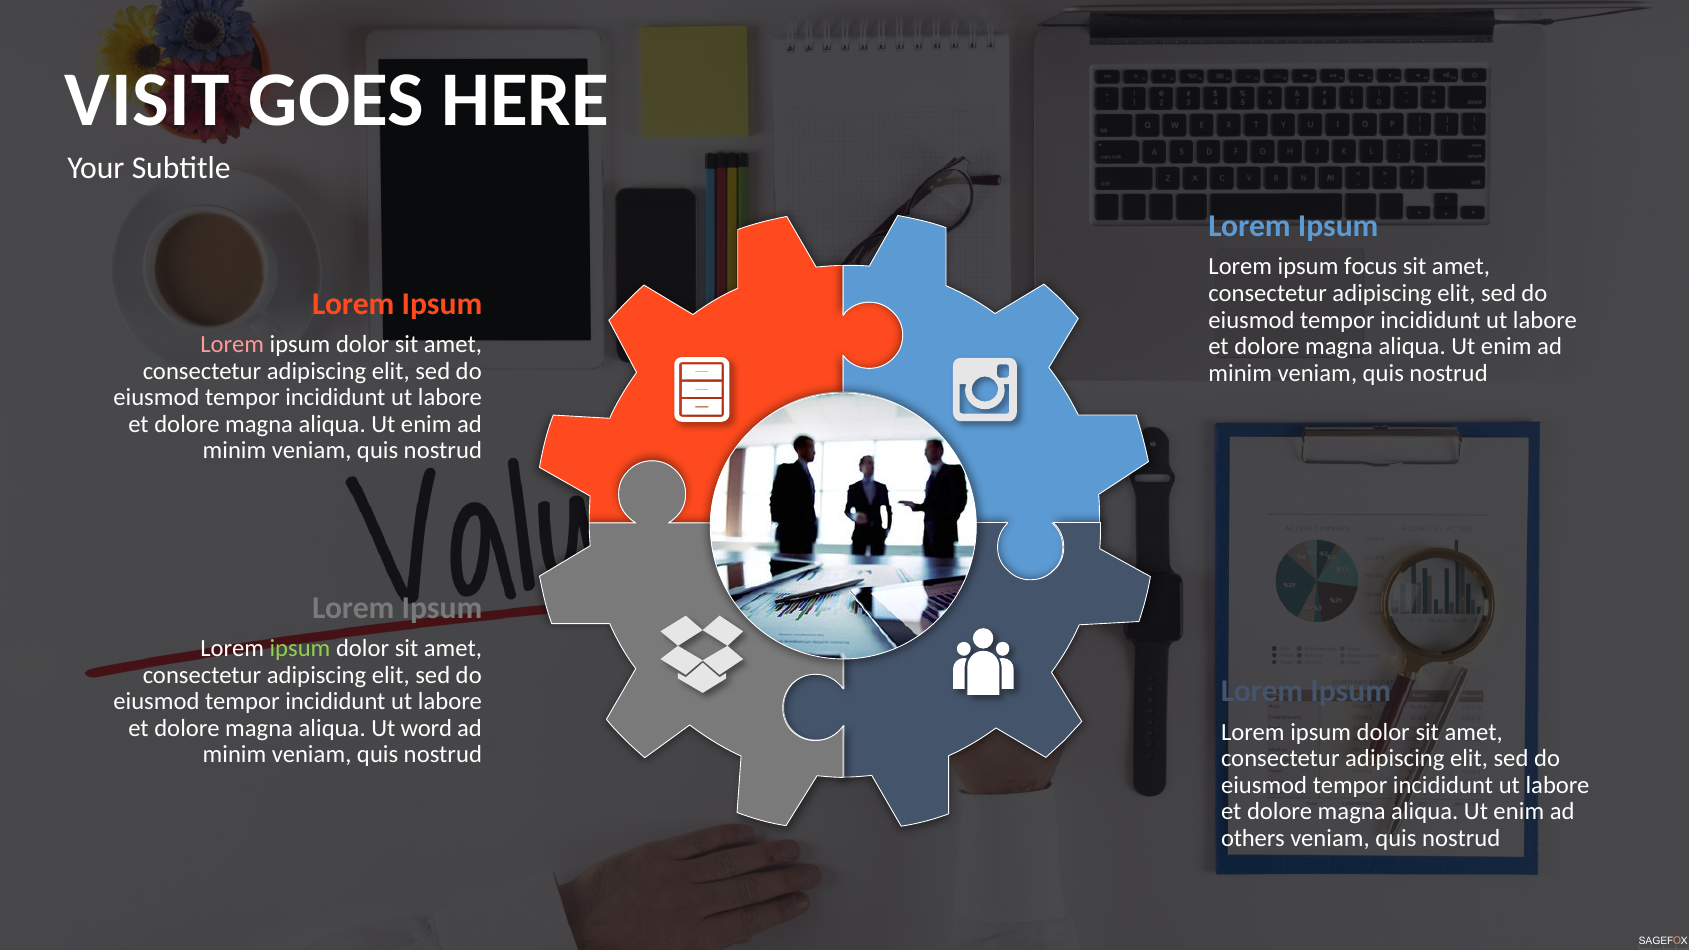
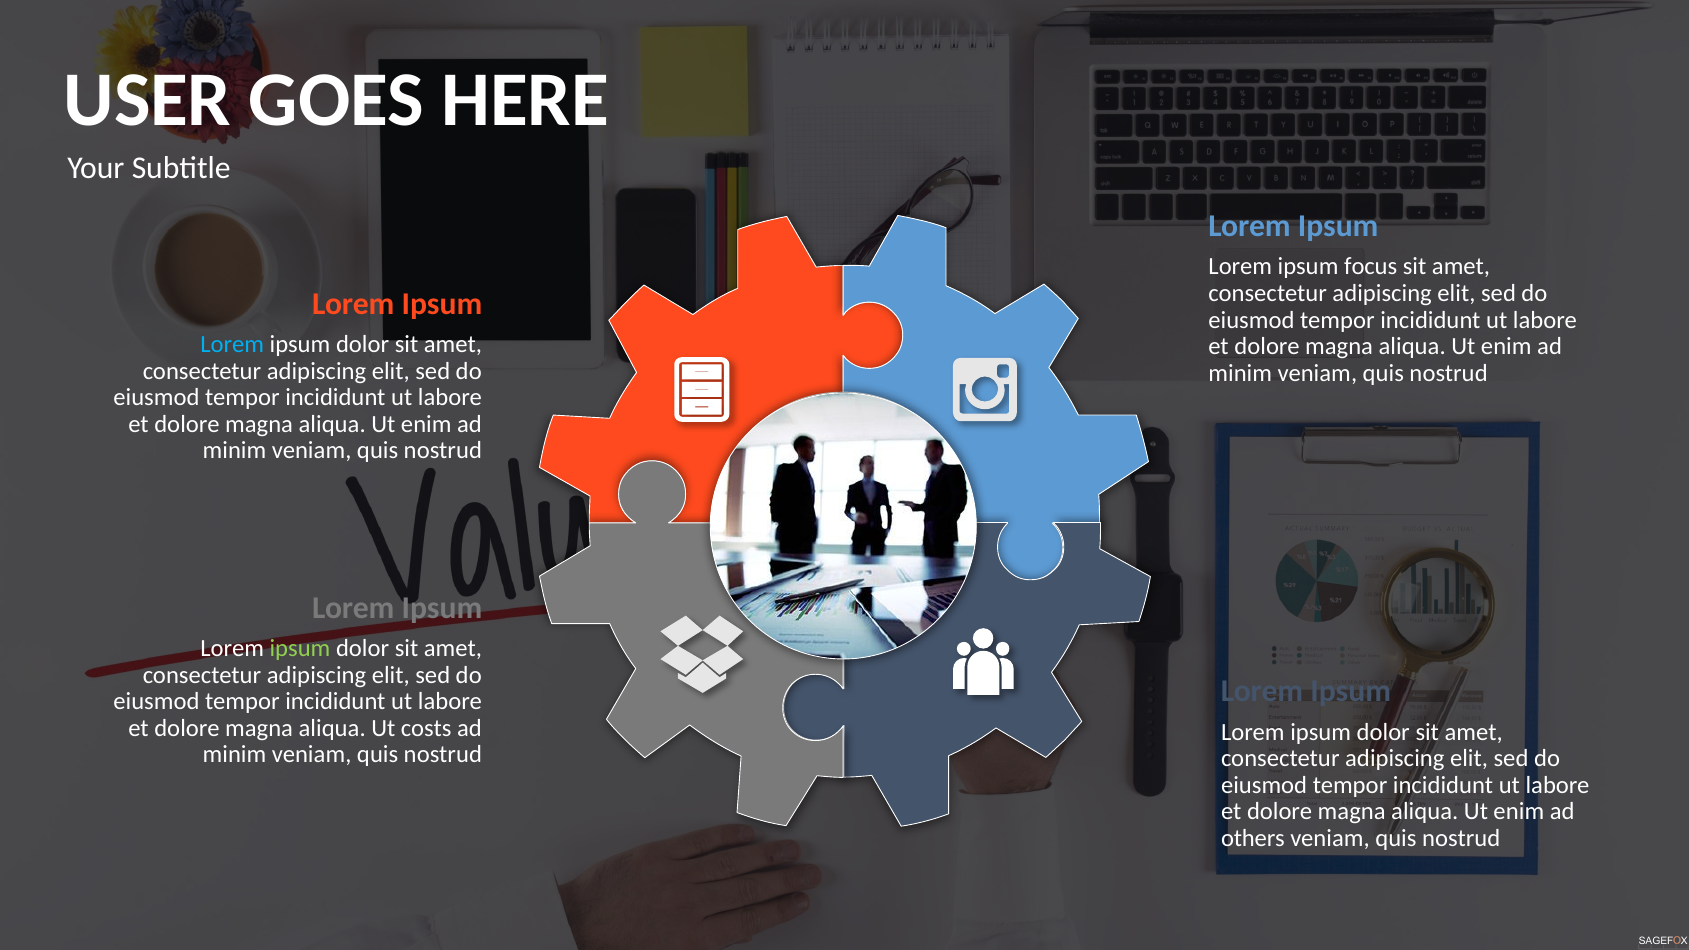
VISIT: VISIT -> USER
Lorem at (232, 344) colour: pink -> light blue
word: word -> costs
